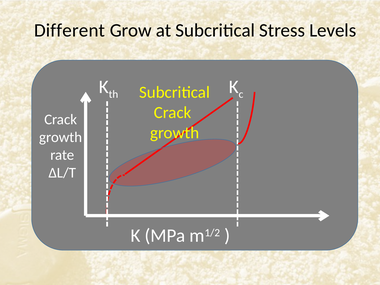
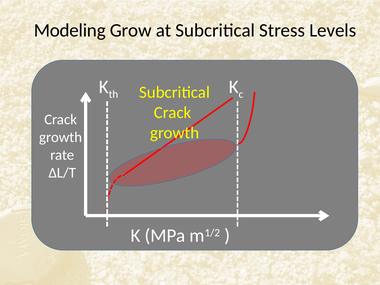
Different: Different -> Modeling
